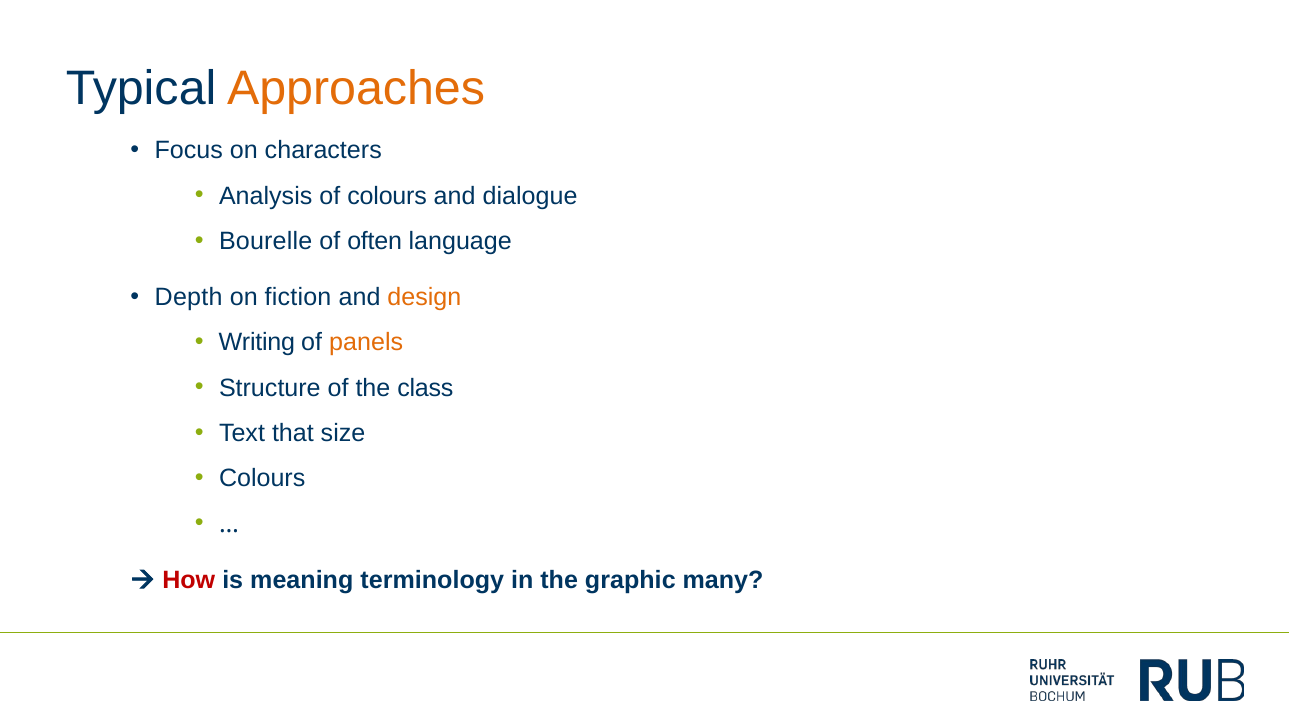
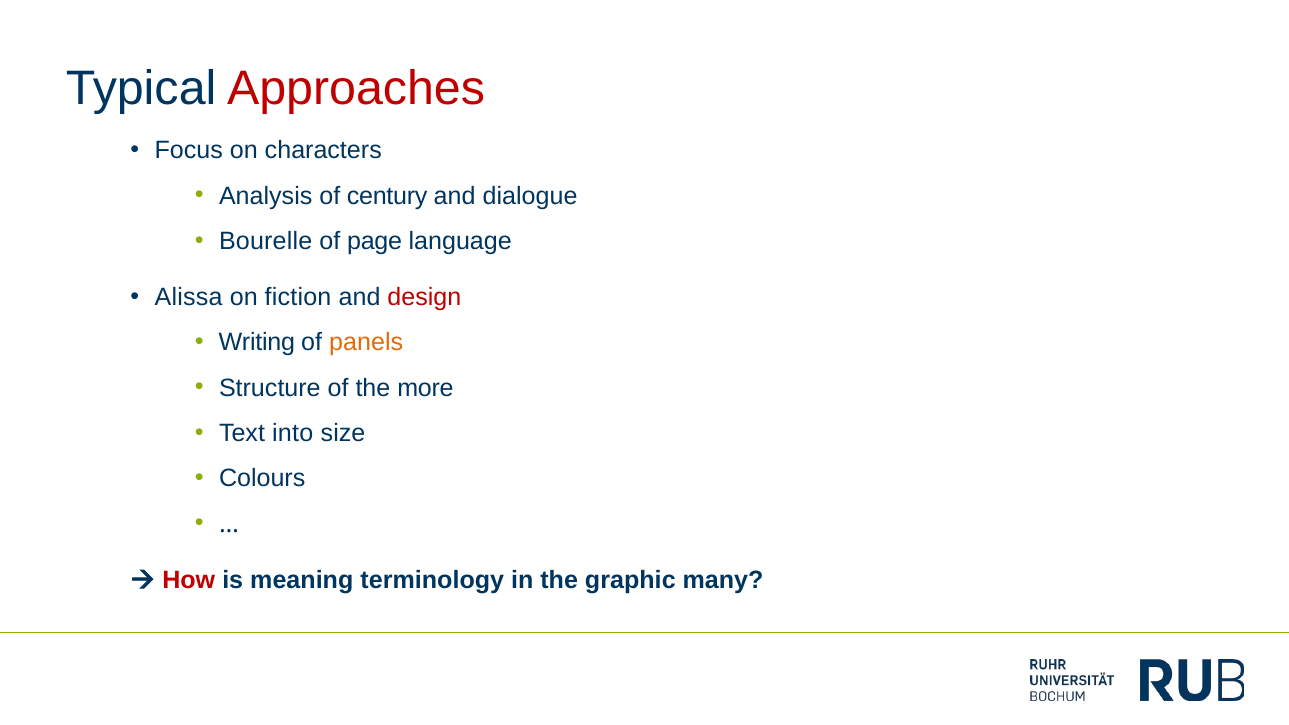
Approaches colour: orange -> red
of colours: colours -> century
often: often -> page
Depth: Depth -> Alissa
design colour: orange -> red
class: class -> more
that: that -> into
